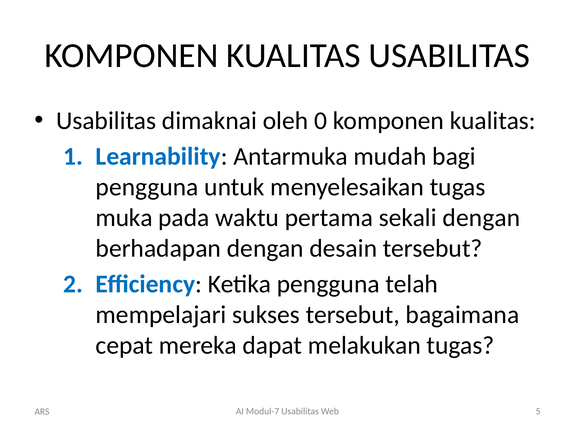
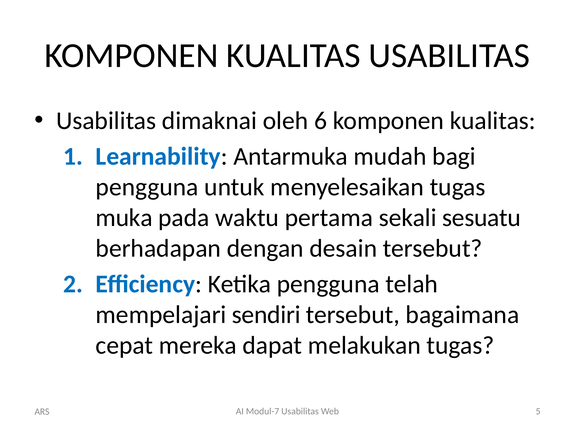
0: 0 -> 6
sekali dengan: dengan -> sesuatu
sukses: sukses -> sendiri
